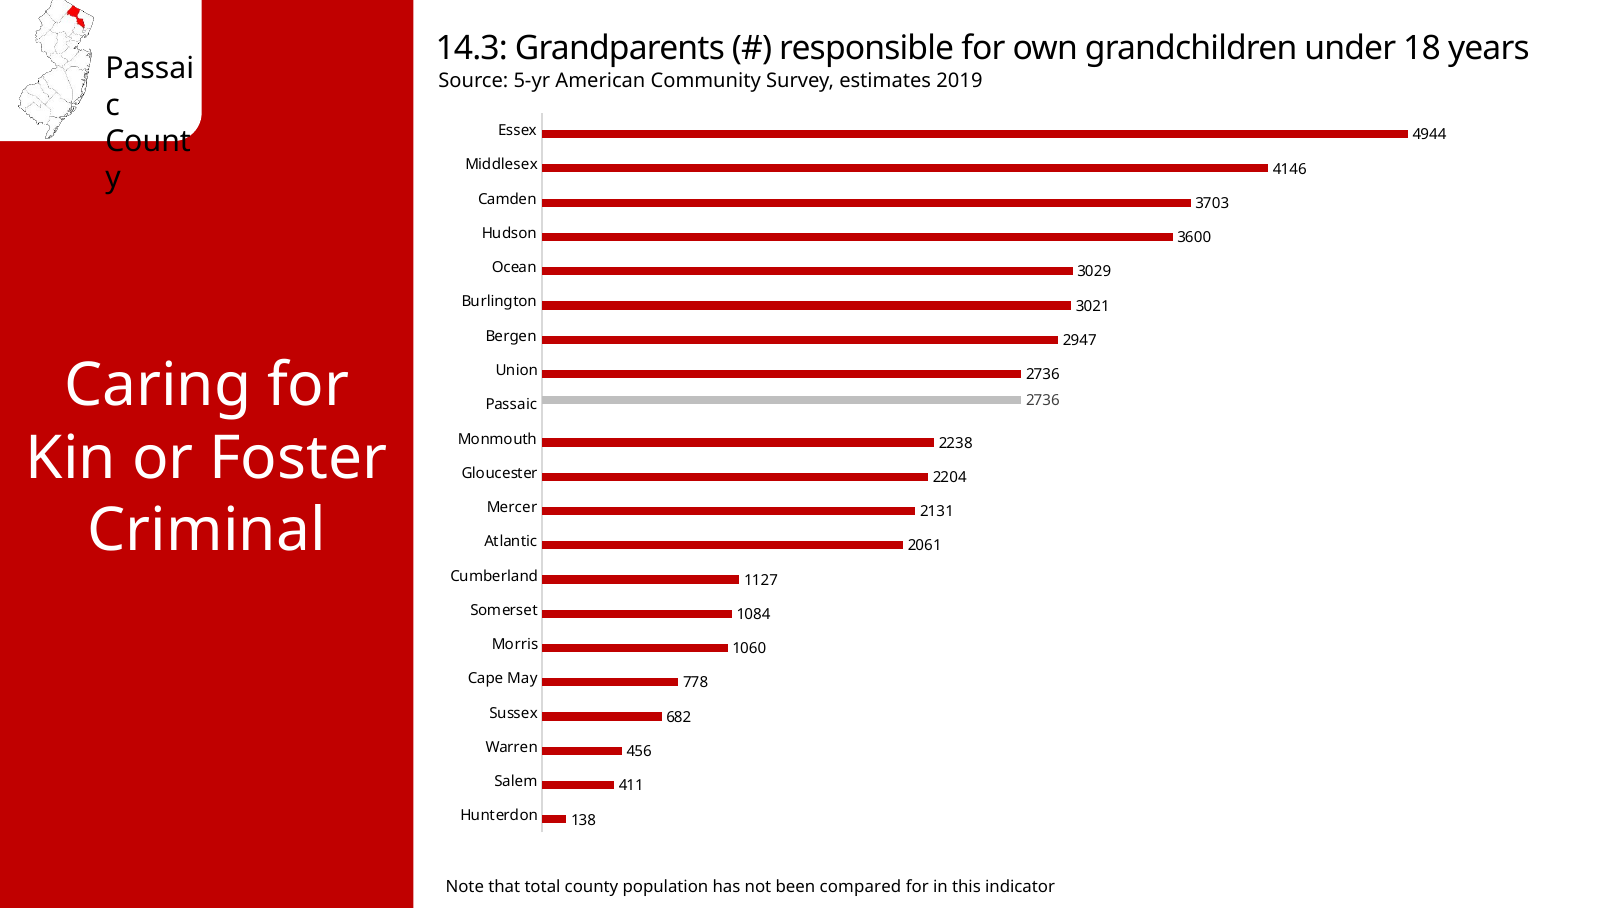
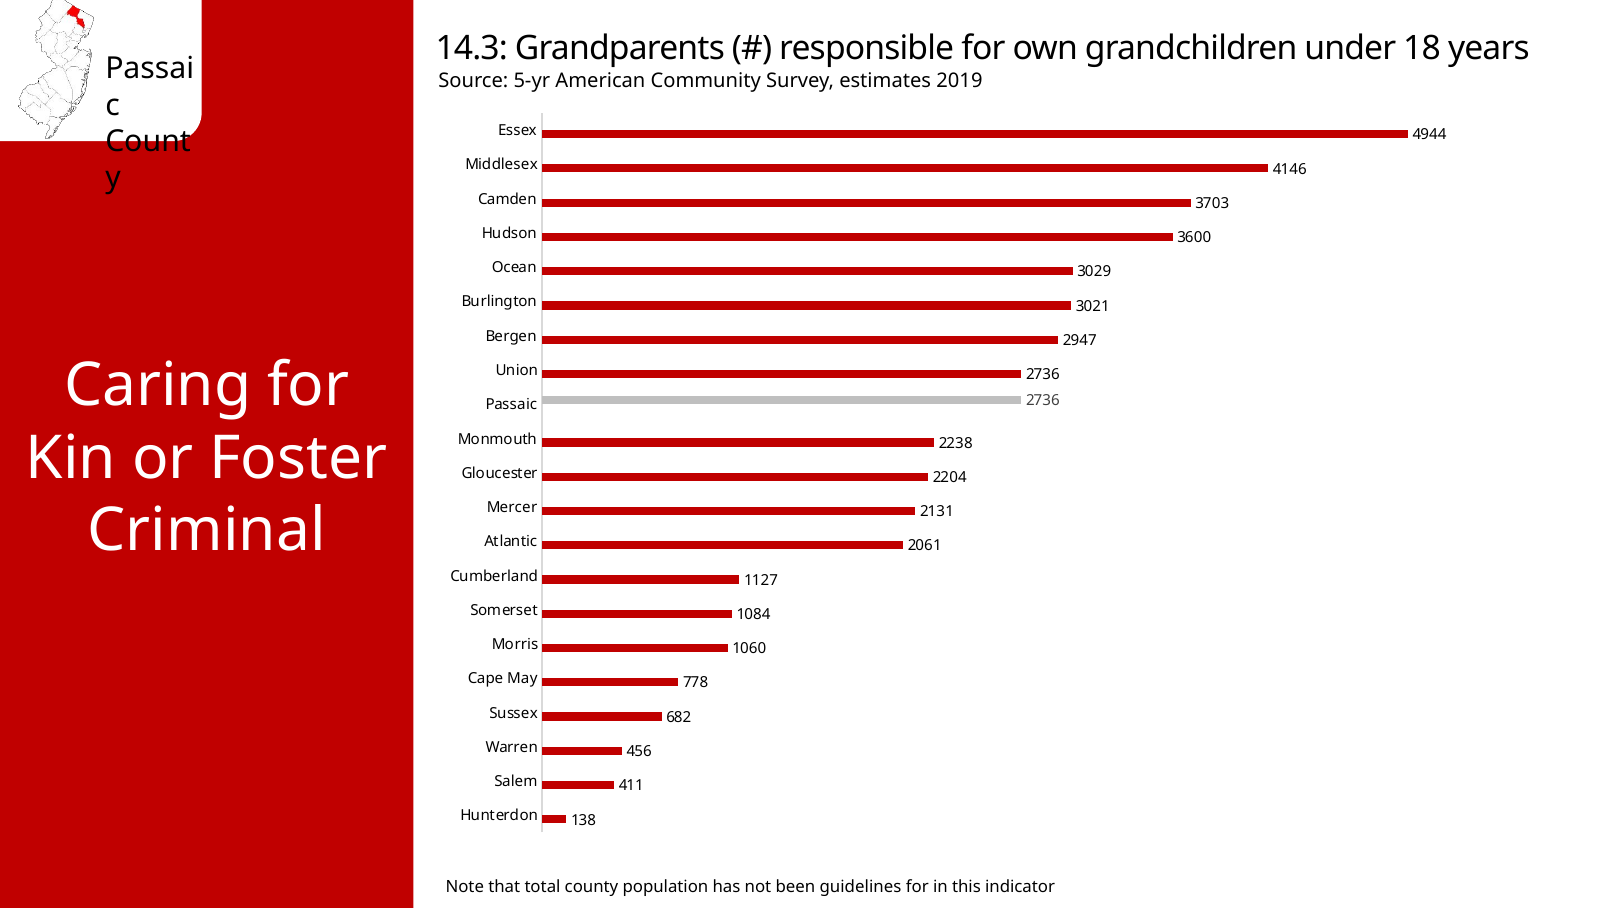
compared: compared -> guidelines
